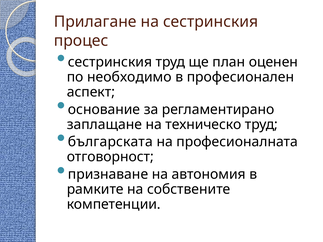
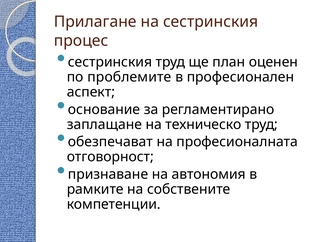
необходимо: необходимо -> проблемите
българската: българската -> обезпечават
